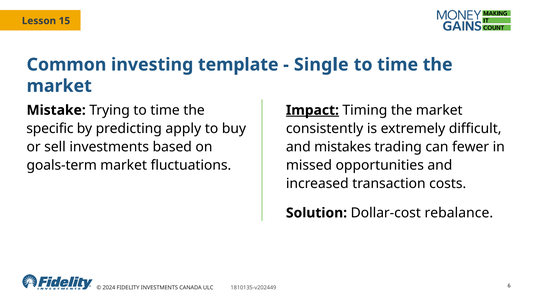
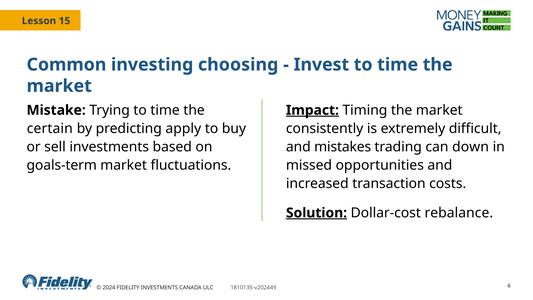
template: template -> choosing
Single: Single -> Invest
specific: specific -> certain
fewer: fewer -> down
Solution underline: none -> present
